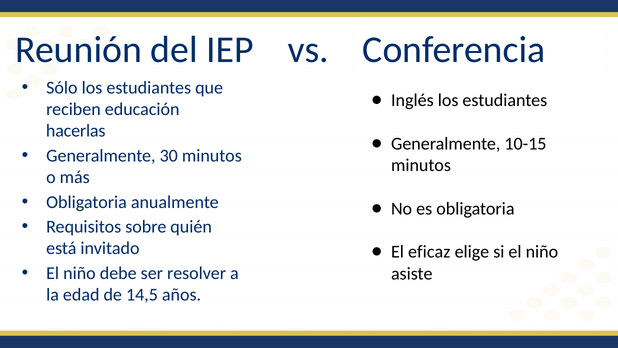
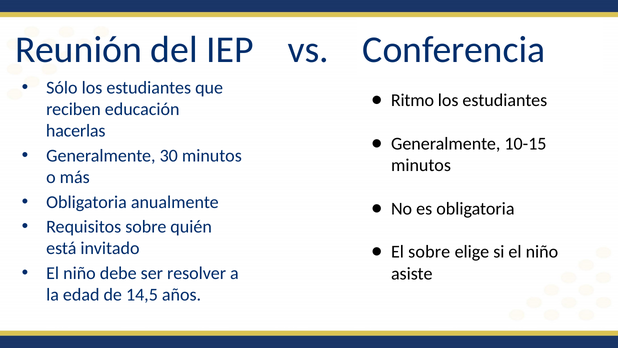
Inglés: Inglés -> Ritmo
El eficaz: eficaz -> sobre
